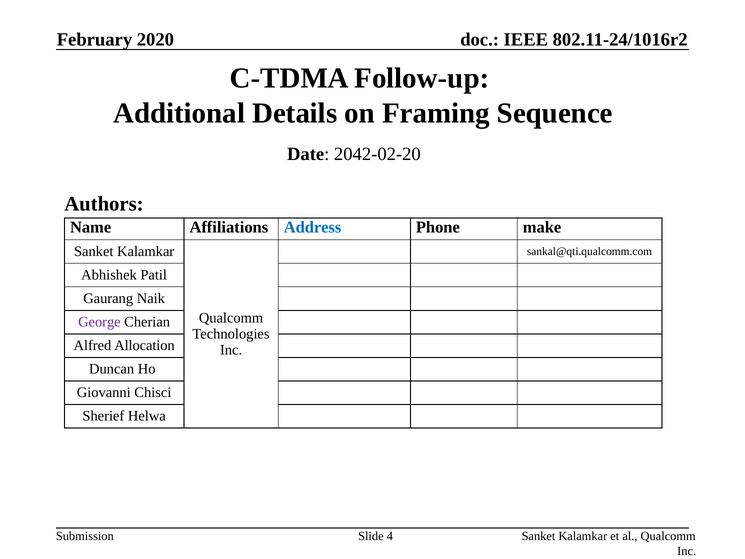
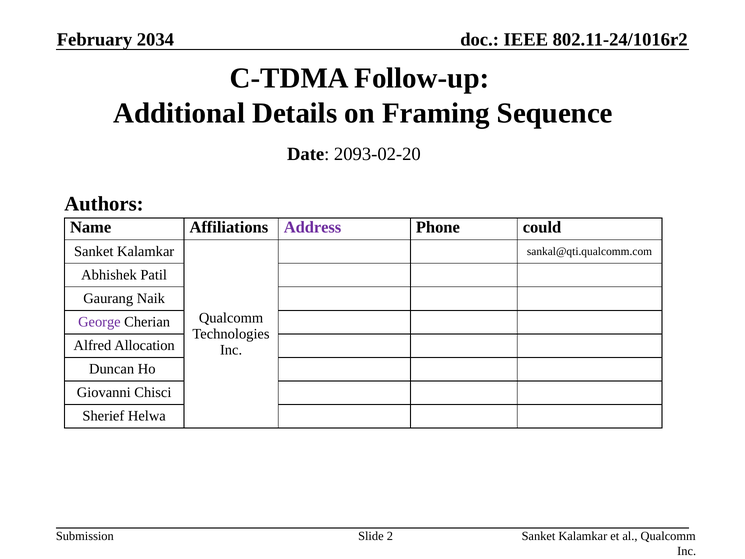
2020: 2020 -> 2034
2042-02-20: 2042-02-20 -> 2093-02-20
Address colour: blue -> purple
make: make -> could
4: 4 -> 2
